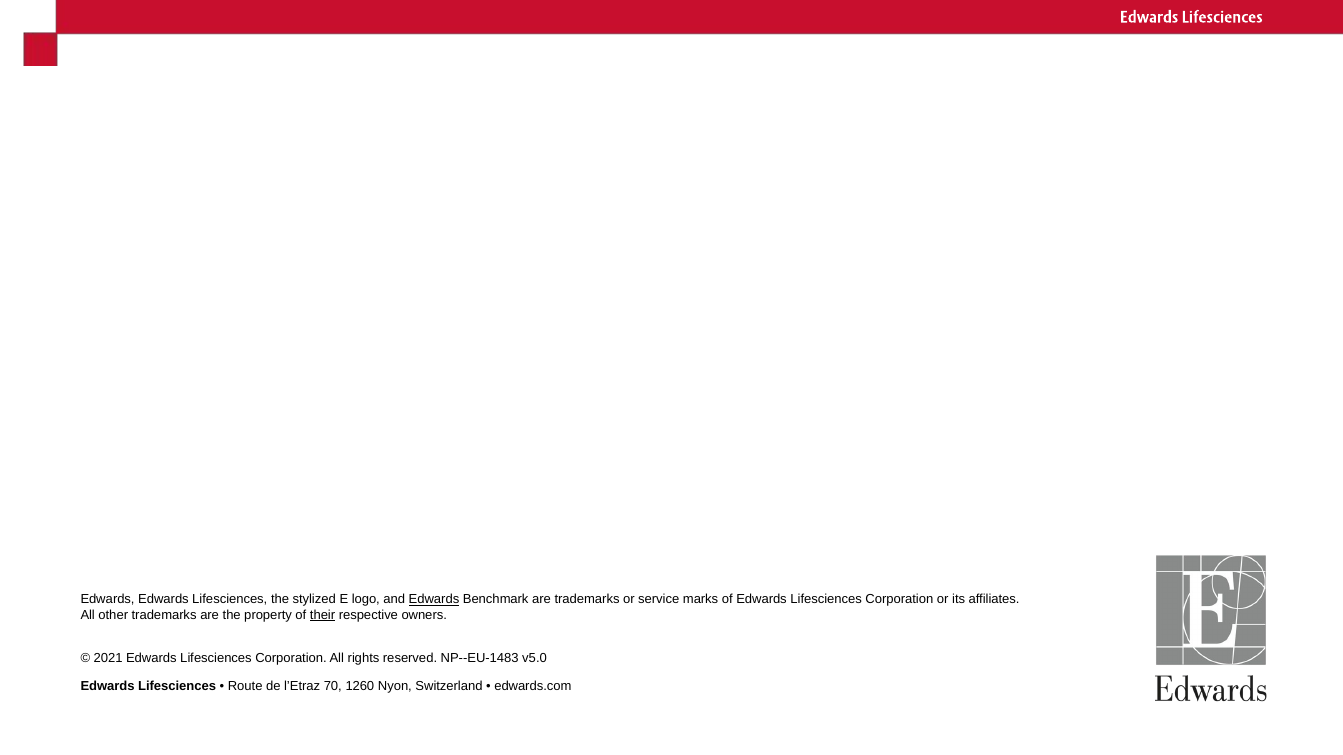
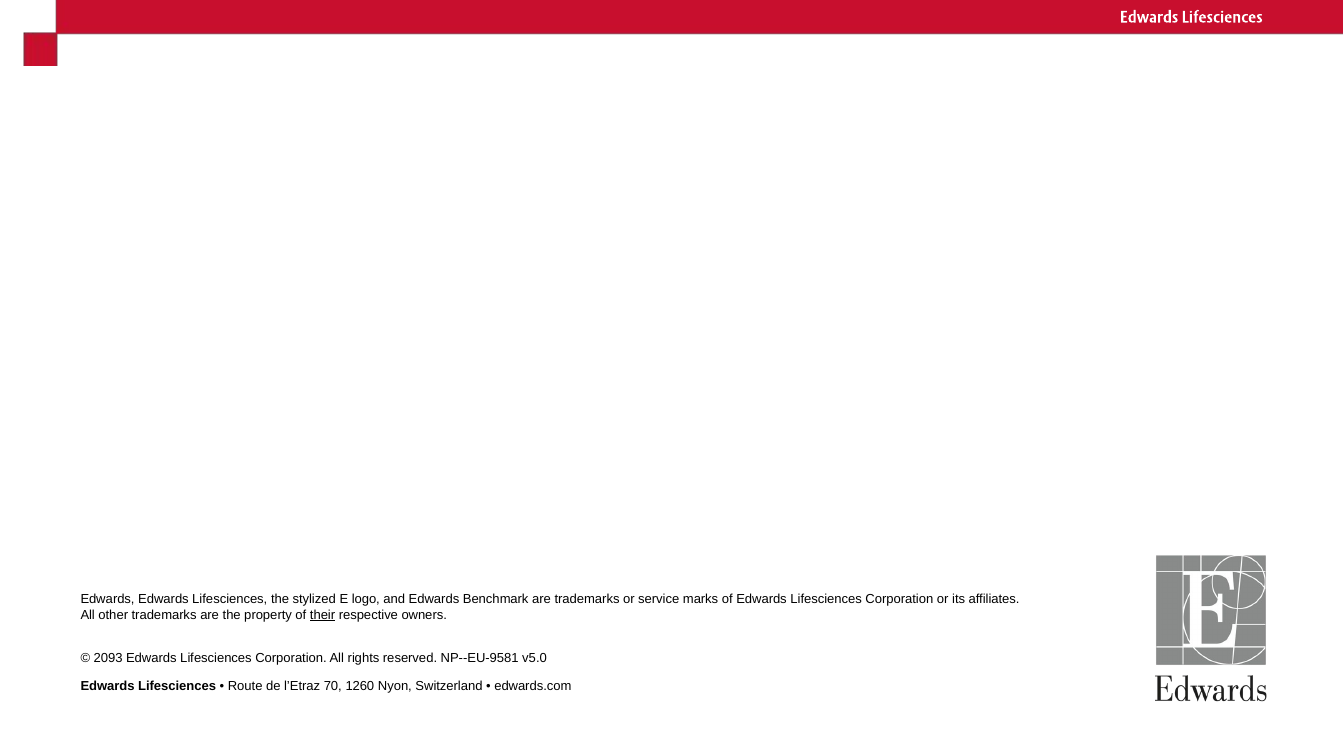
Edwards at (434, 600) underline: present -> none
2021: 2021 -> 2093
NP--EU-1483: NP--EU-1483 -> NP--EU-9581
